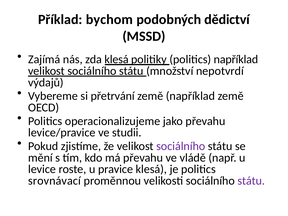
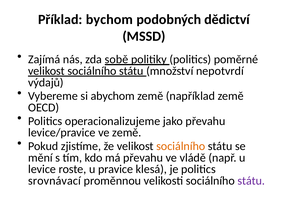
zda klesá: klesá -> sobě
politics například: například -> poměrné
přetrvání: přetrvání -> abychom
ve studii: studii -> země
sociálního at (181, 146) colour: purple -> orange
